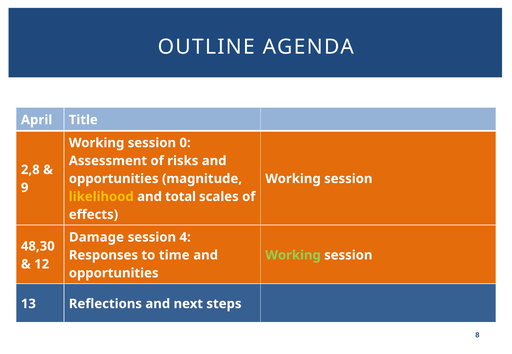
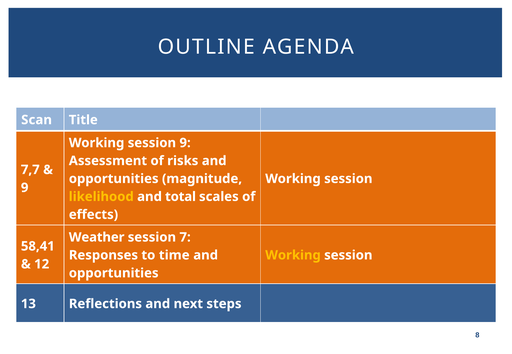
April: April -> Scan
session 0: 0 -> 9
2,8: 2,8 -> 7,7
Damage: Damage -> Weather
4: 4 -> 7
48,30: 48,30 -> 58,41
Working at (293, 255) colour: light green -> yellow
